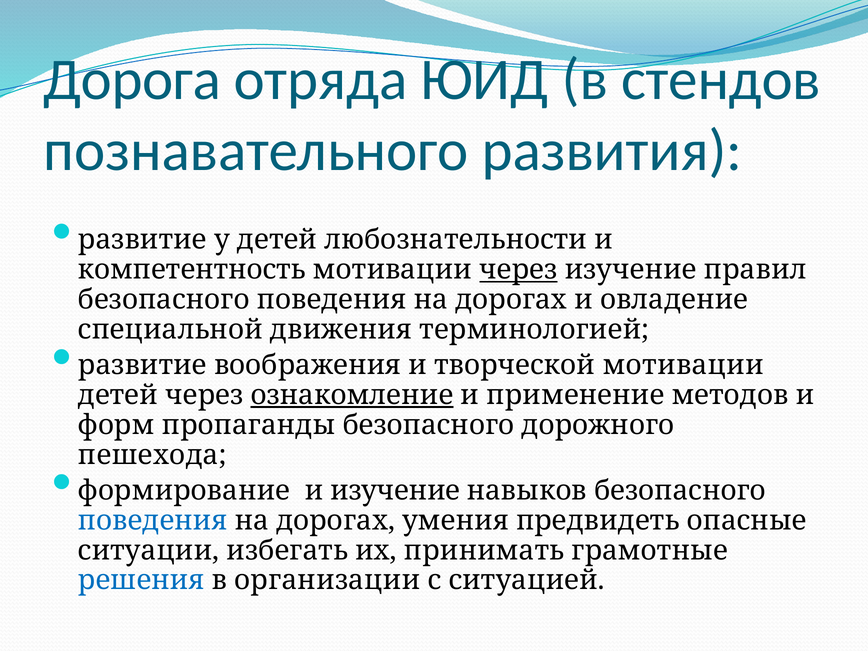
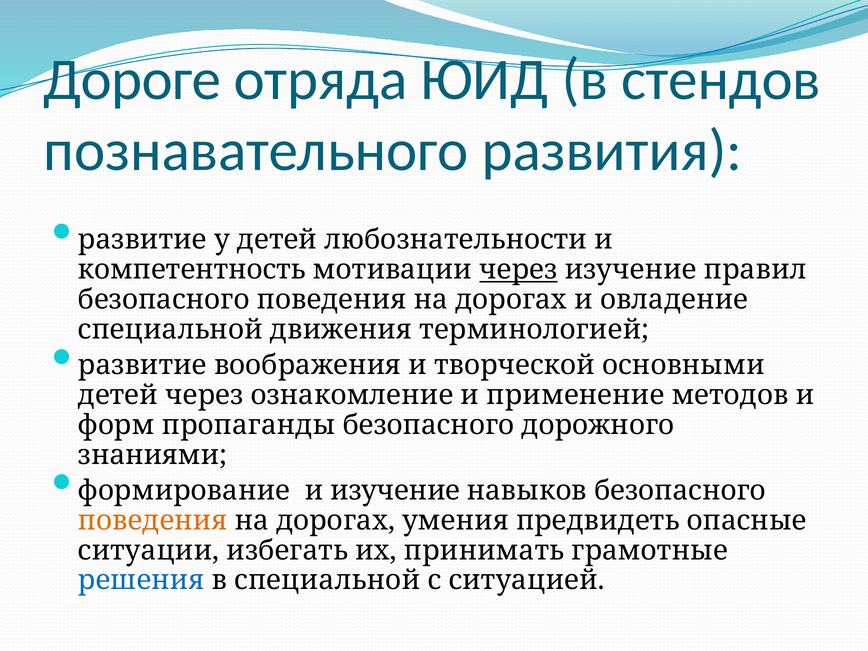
Дорога: Дорога -> Дороге
творческой мотивации: мотивации -> основными
ознакомление underline: present -> none
пешехода: пешехода -> знаниями
поведения at (153, 520) colour: blue -> orange
в организации: организации -> специальной
